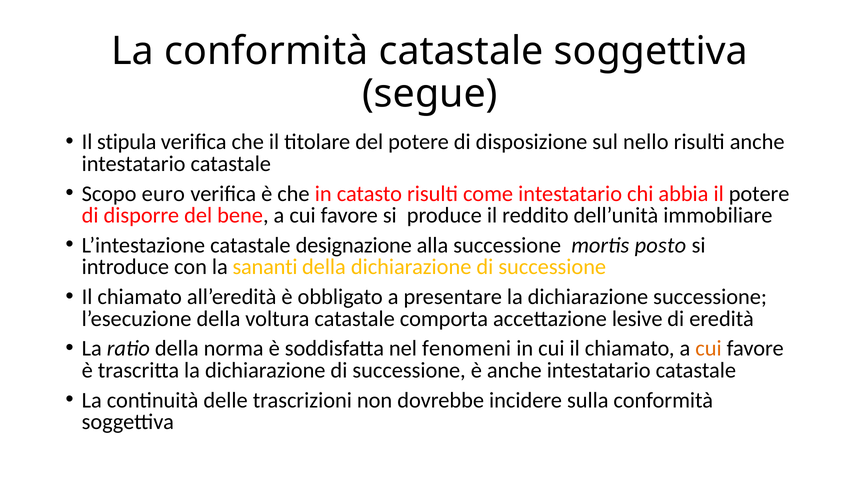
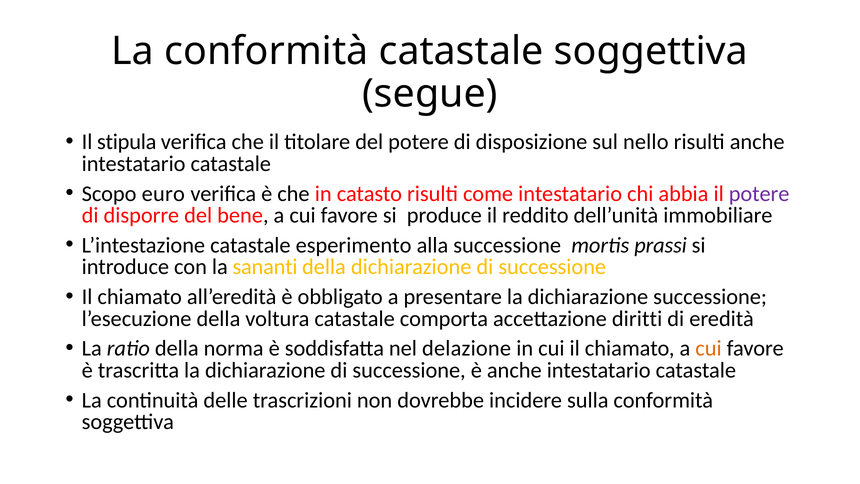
potere at (759, 194) colour: black -> purple
designazione: designazione -> esperimento
posto: posto -> prassi
lesive: lesive -> diritti
fenomeni: fenomeni -> delazione
